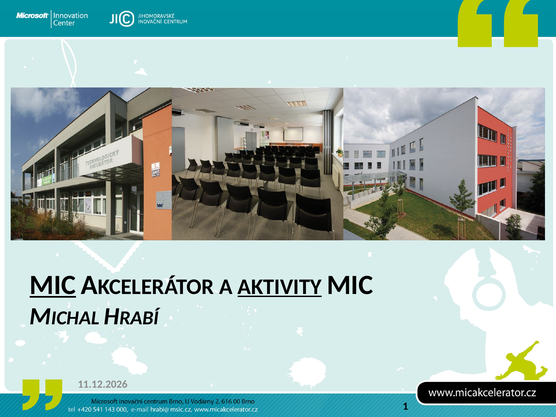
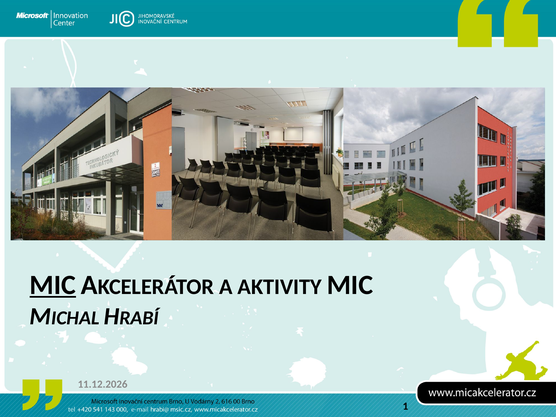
AKTIVITY underline: present -> none
